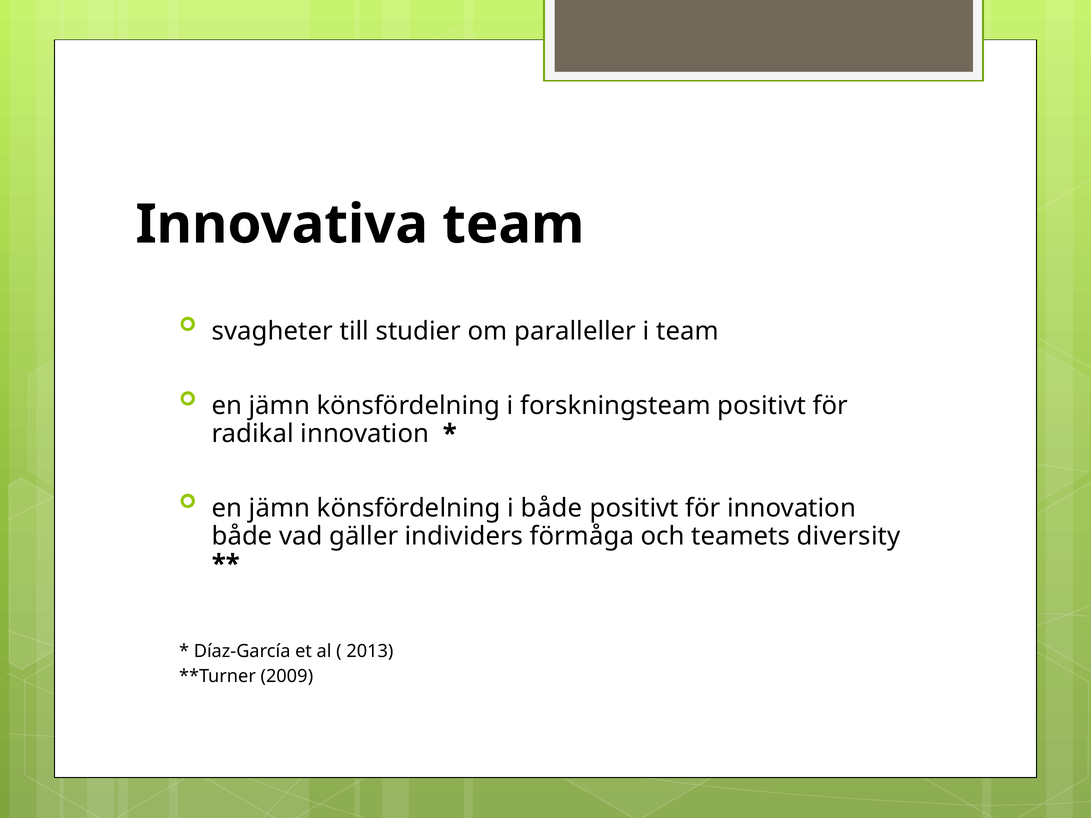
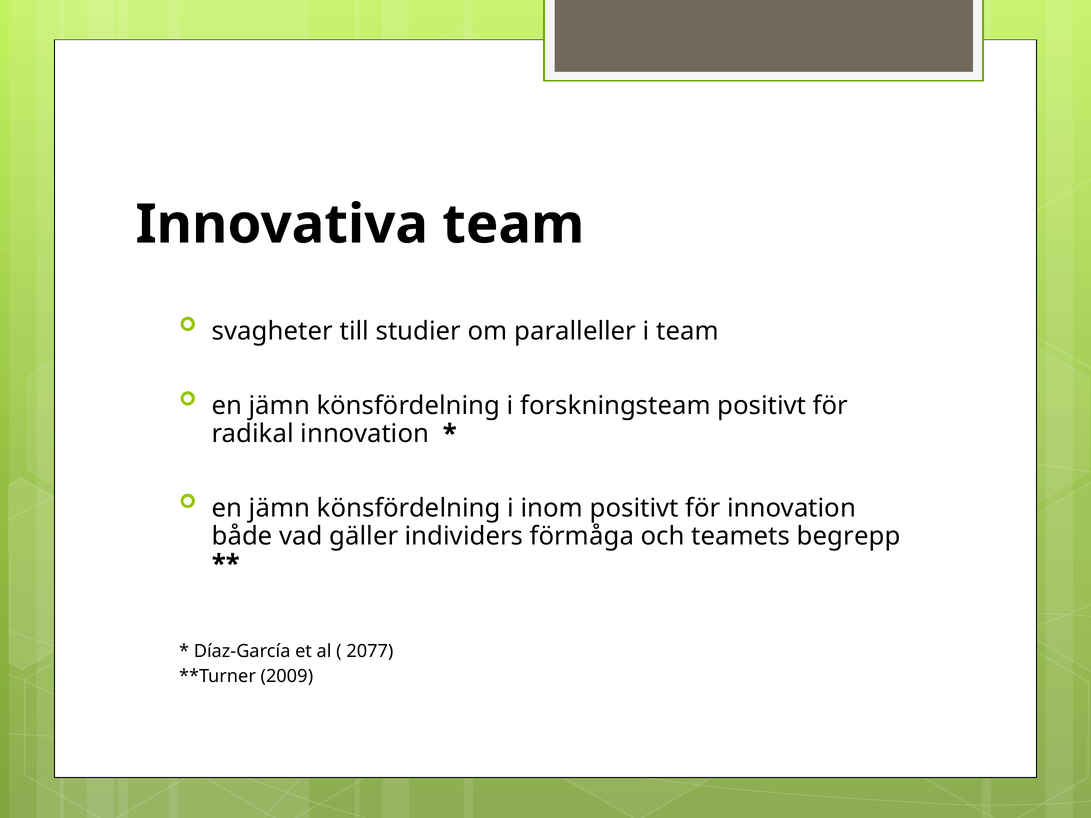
i både: både -> inom
diversity: diversity -> begrepp
2013: 2013 -> 2077
